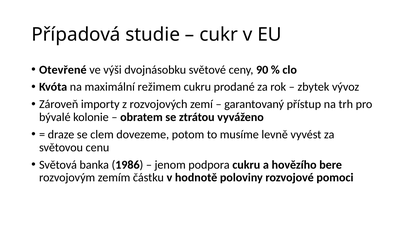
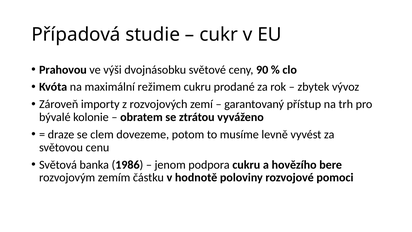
Otevřené: Otevřené -> Prahovou
